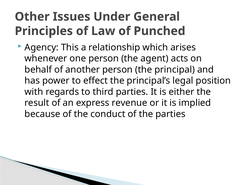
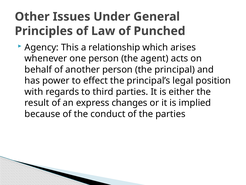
revenue: revenue -> changes
